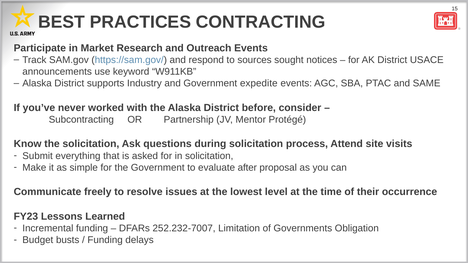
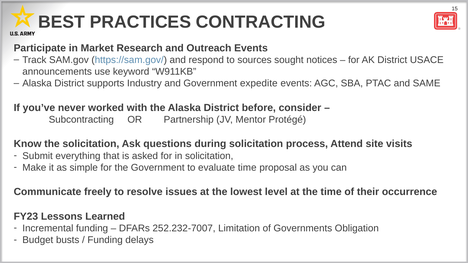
evaluate after: after -> time
